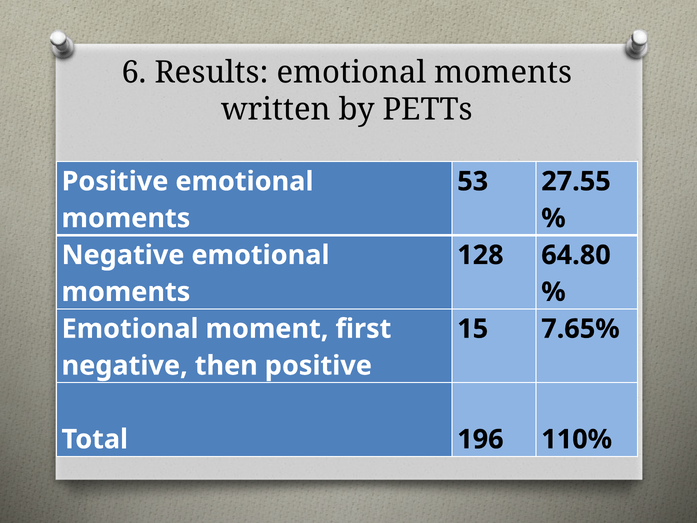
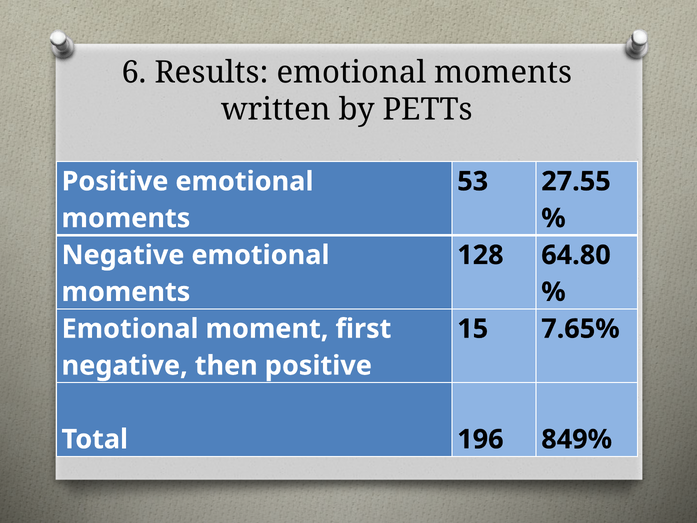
110%: 110% -> 849%
